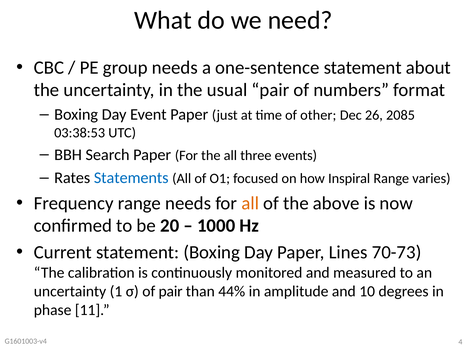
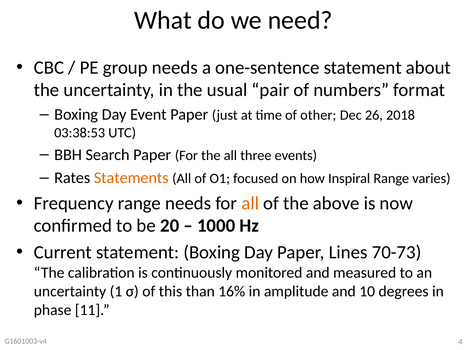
2085: 2085 -> 2018
Statements colour: blue -> orange
of pair: pair -> this
44%: 44% -> 16%
